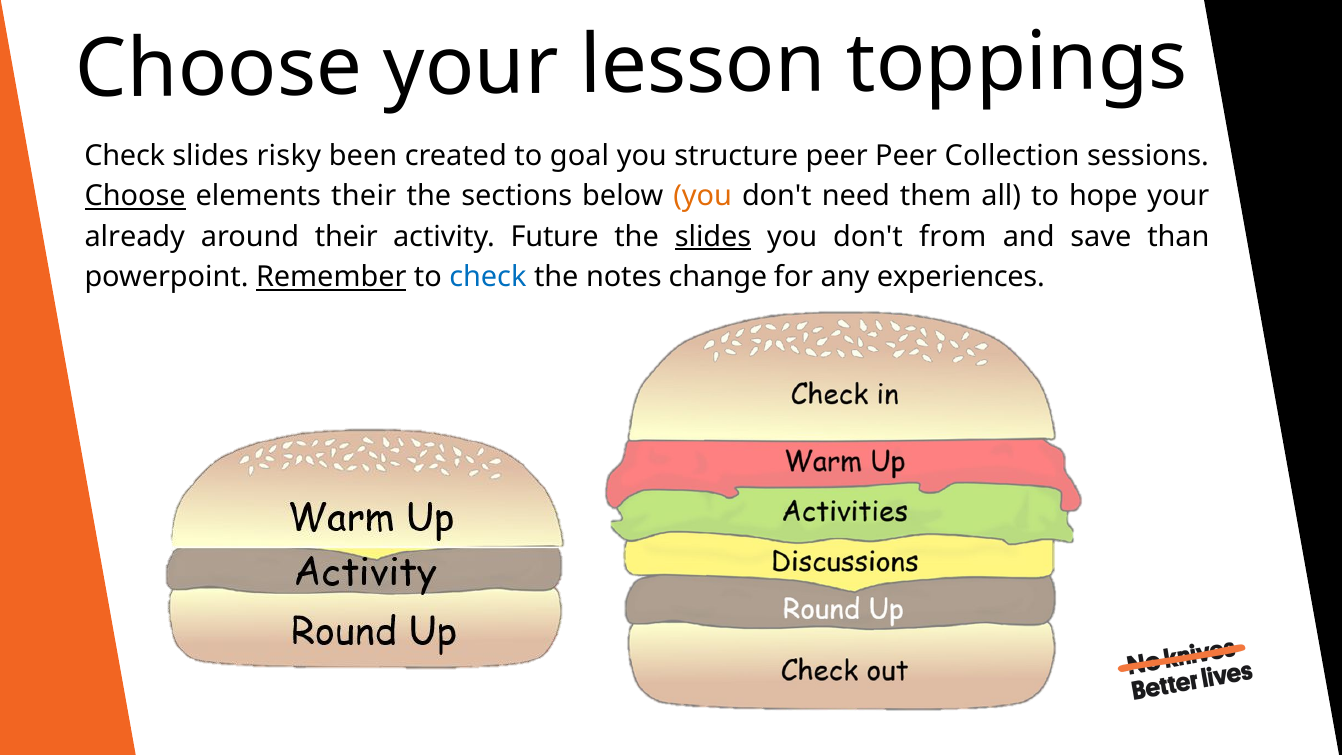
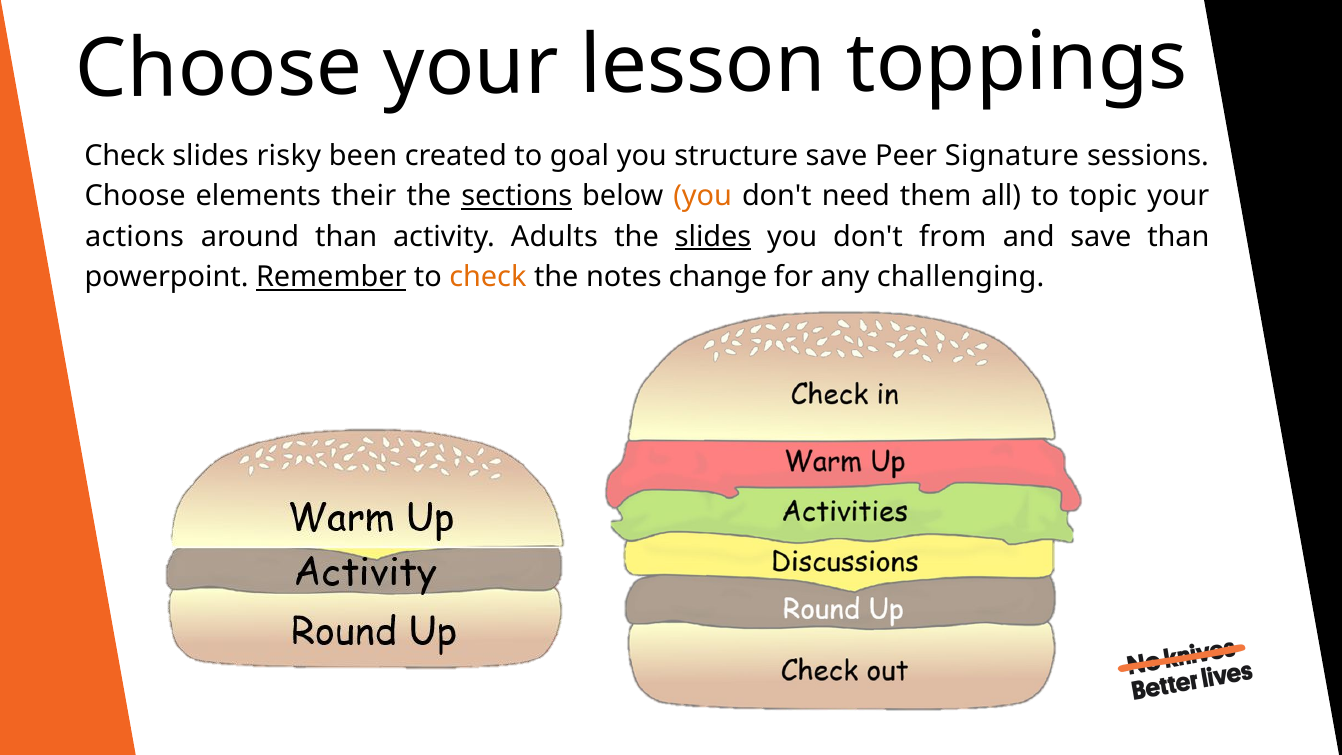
structure peer: peer -> save
Collection: Collection -> Signature
Choose at (135, 196) underline: present -> none
sections underline: none -> present
hope: hope -> topic
already: already -> actions
around their: their -> than
Future: Future -> Adults
check at (488, 277) colour: blue -> orange
experiences: experiences -> challenging
